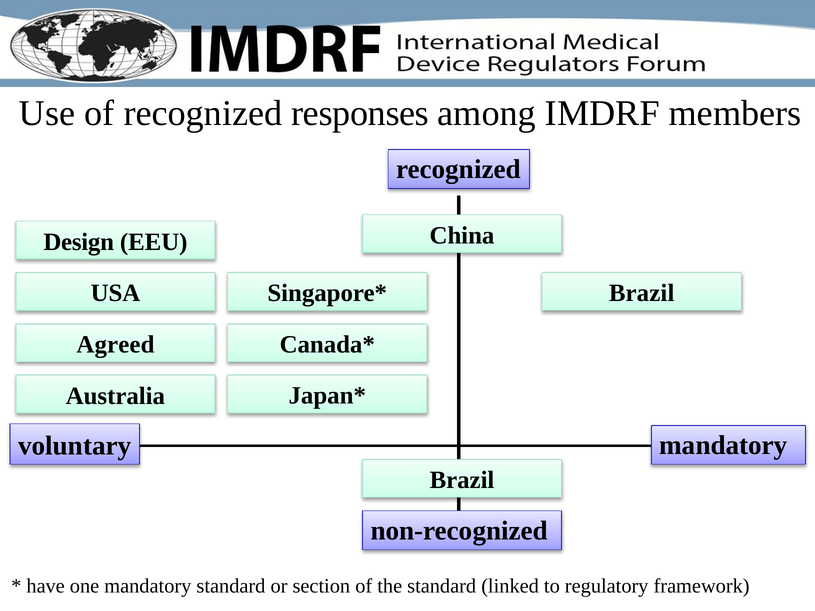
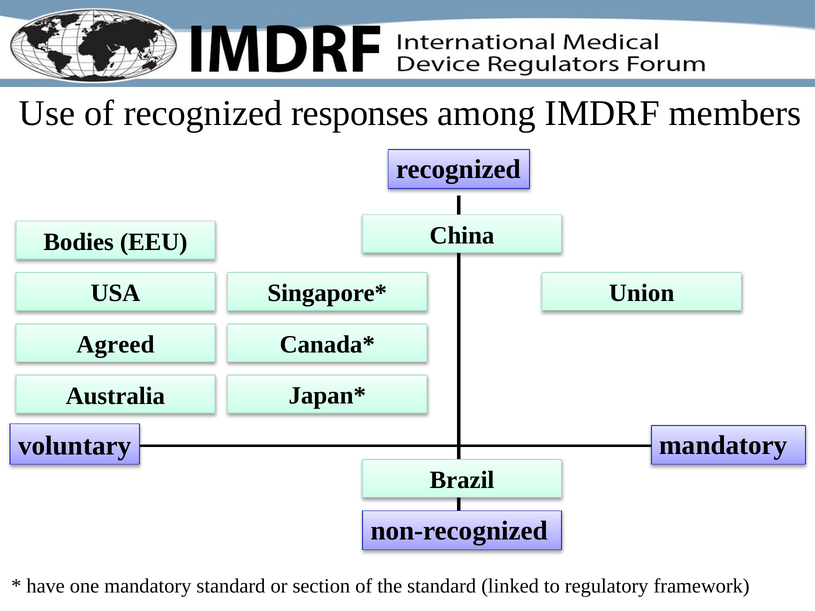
Design: Design -> Bodies
Brazil at (642, 293): Brazil -> Union
